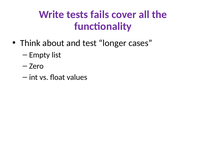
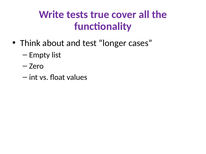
fails: fails -> true
